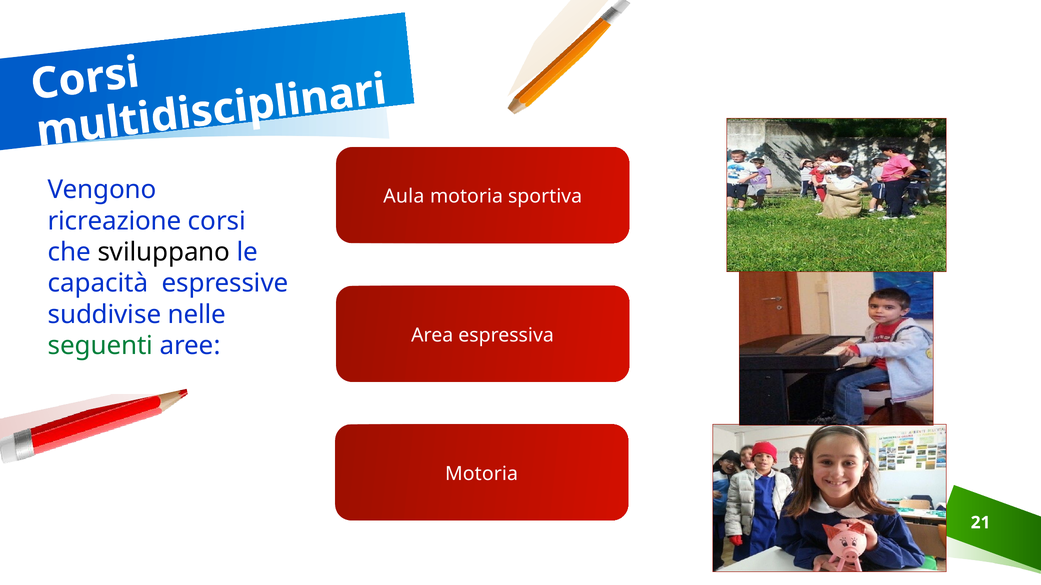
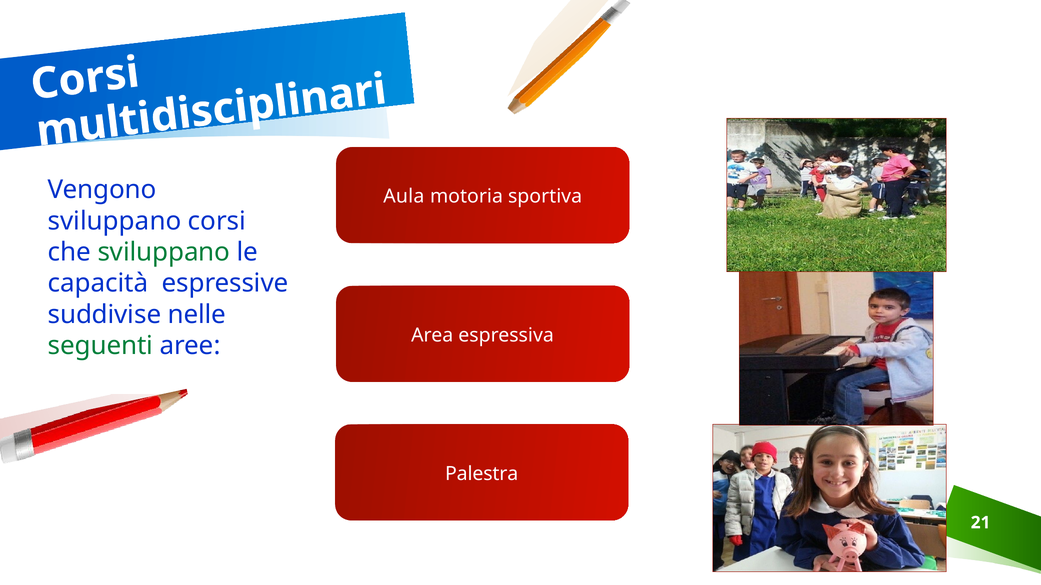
ricreazione at (115, 221): ricreazione -> sviluppano
sviluppano at (164, 252) colour: black -> green
Motoria at (482, 474): Motoria -> Palestra
